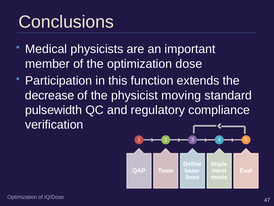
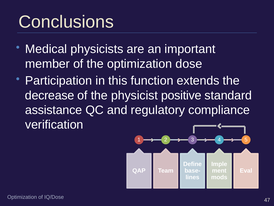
moving: moving -> positive
pulsewidth: pulsewidth -> assistance
